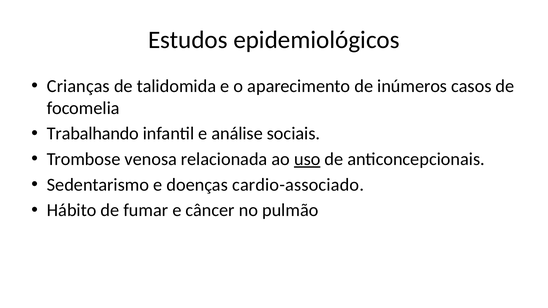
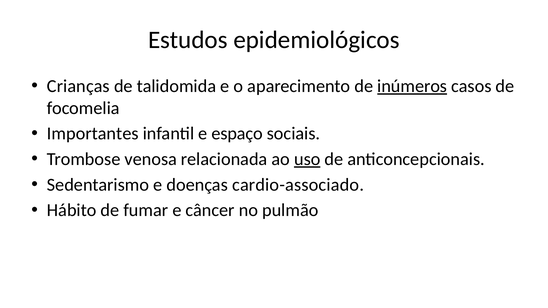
inúmeros underline: none -> present
Trabalhando: Trabalhando -> Importantes
análise: análise -> espaço
